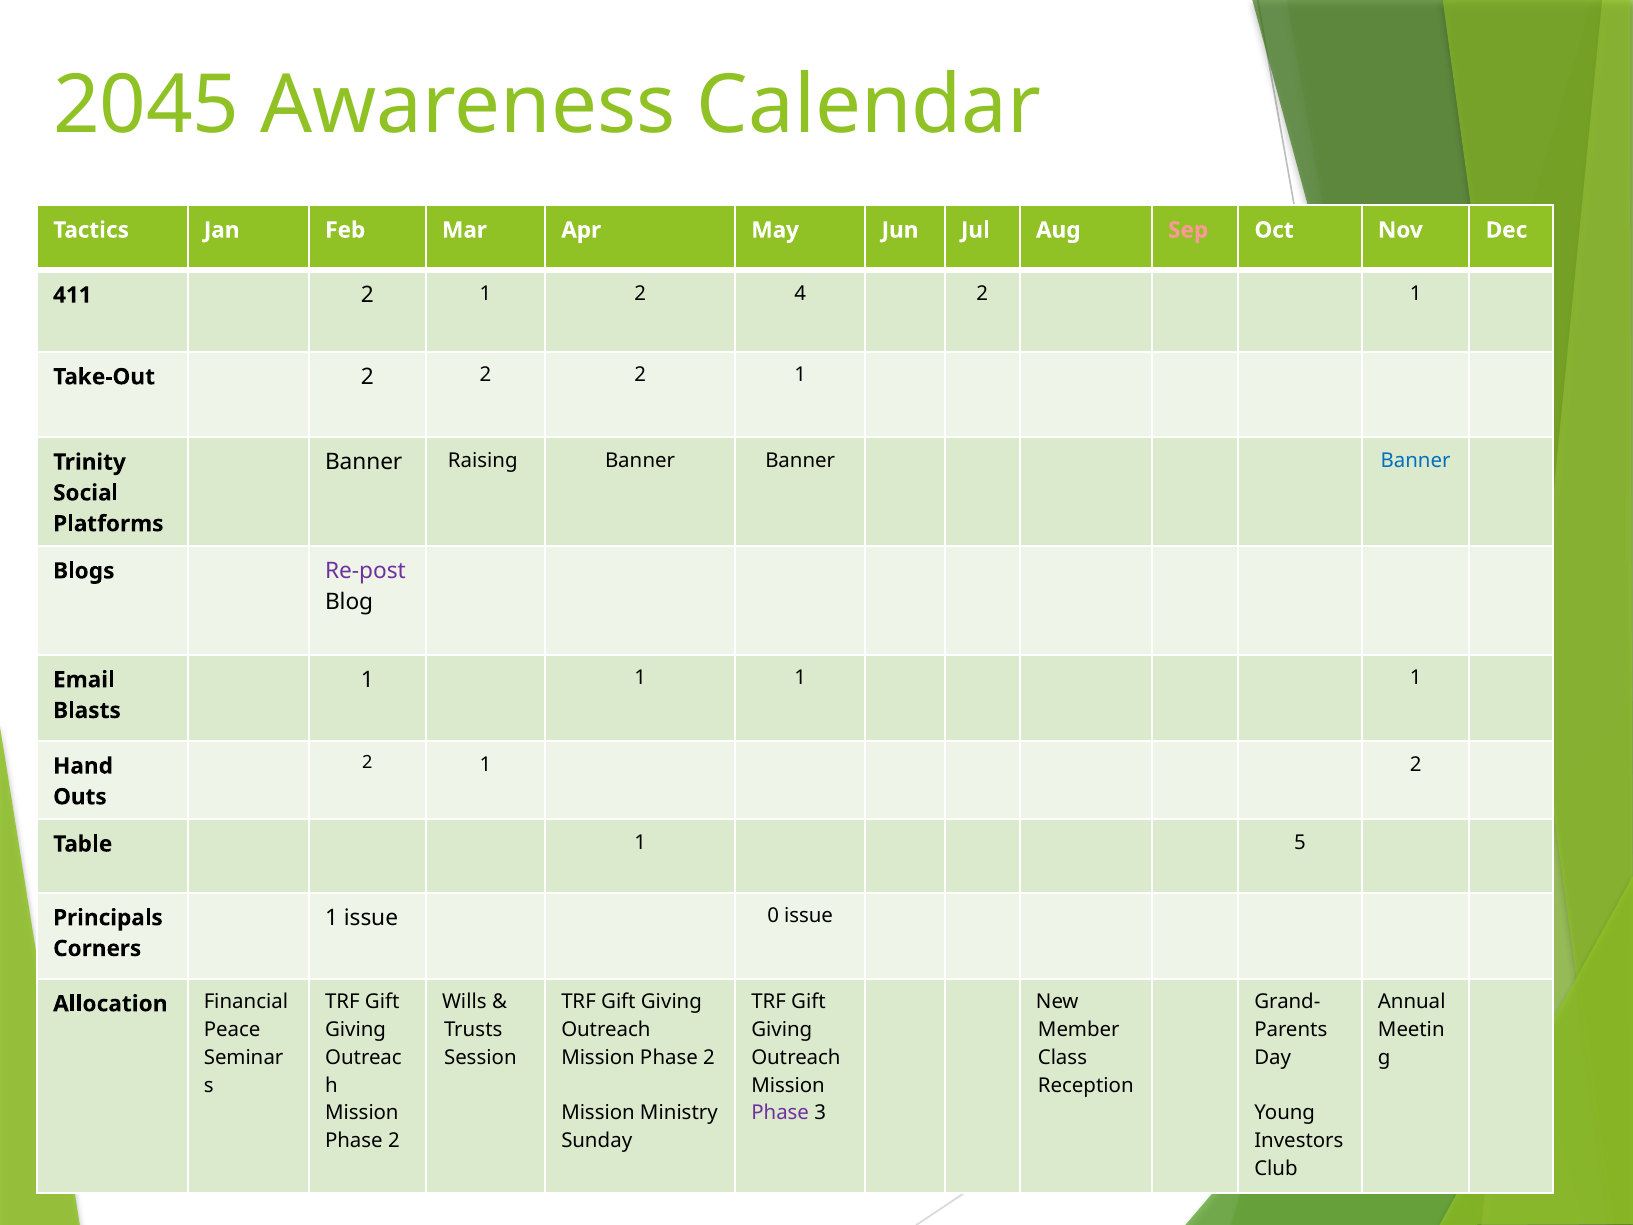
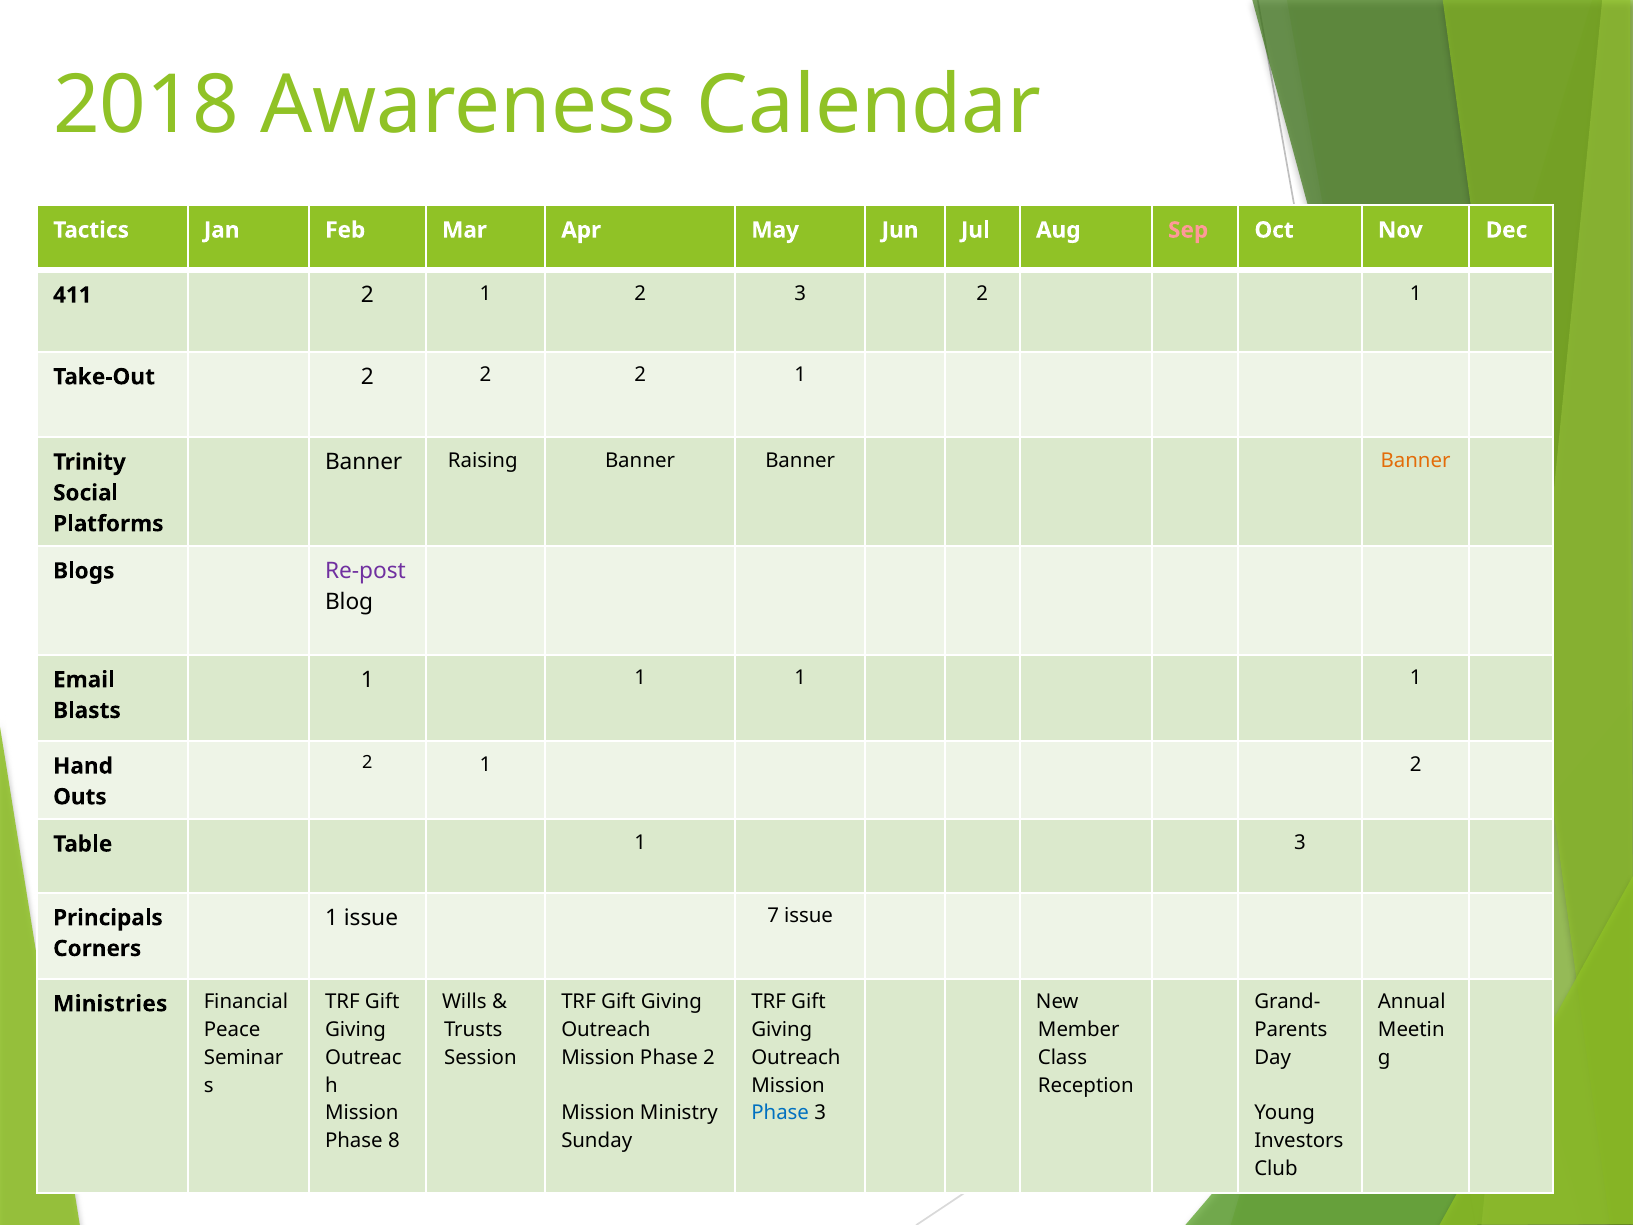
2045: 2045 -> 2018
2 4: 4 -> 3
Banner at (1416, 460) colour: blue -> orange
1 5: 5 -> 3
0: 0 -> 7
Allocation: Allocation -> Ministries
Phase at (780, 1113) colour: purple -> blue
2 at (394, 1141): 2 -> 8
